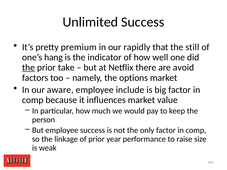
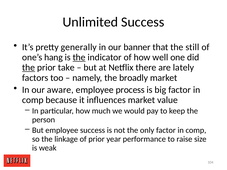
premium: premium -> generally
rapidly: rapidly -> banner
the at (79, 57) underline: none -> present
avoid: avoid -> lately
options: options -> broadly
include: include -> process
